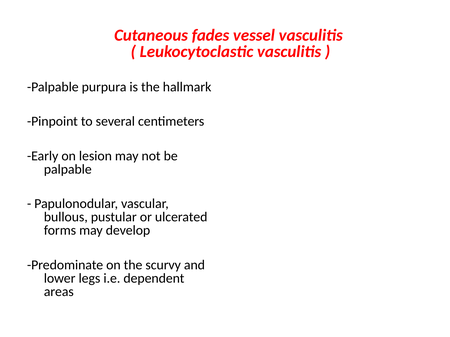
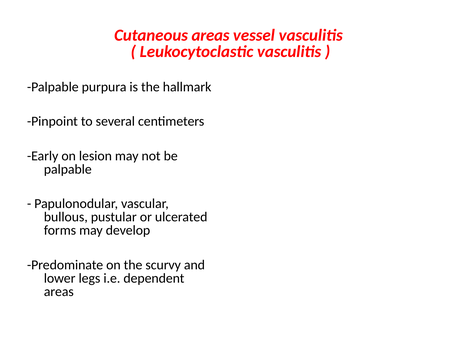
Cutaneous fades: fades -> areas
